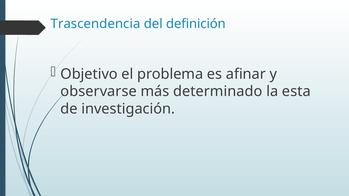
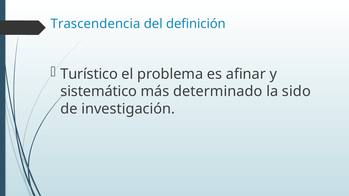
Objetivo: Objetivo -> Turístico
observarse: observarse -> sistemático
esta: esta -> sido
